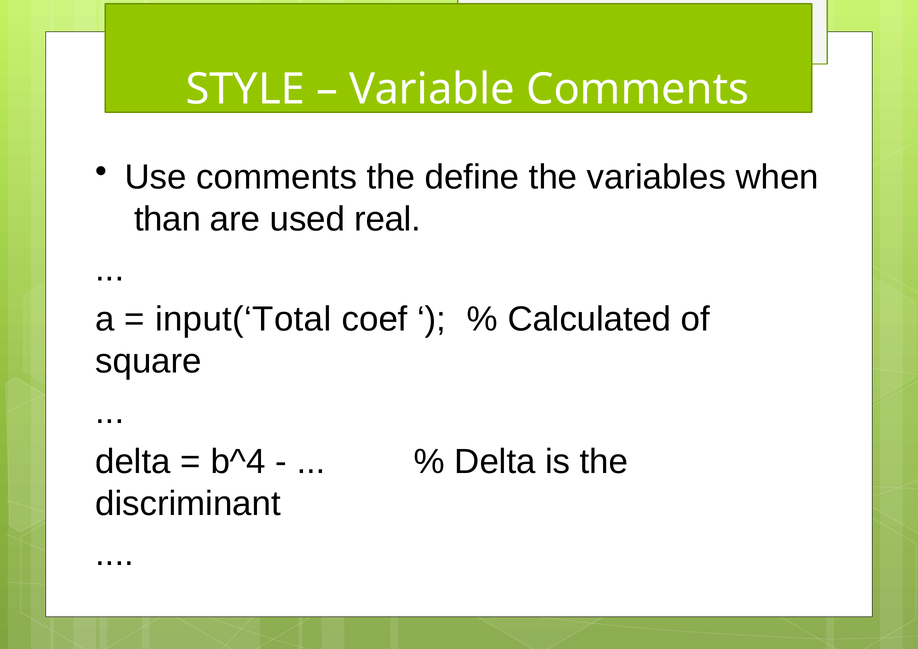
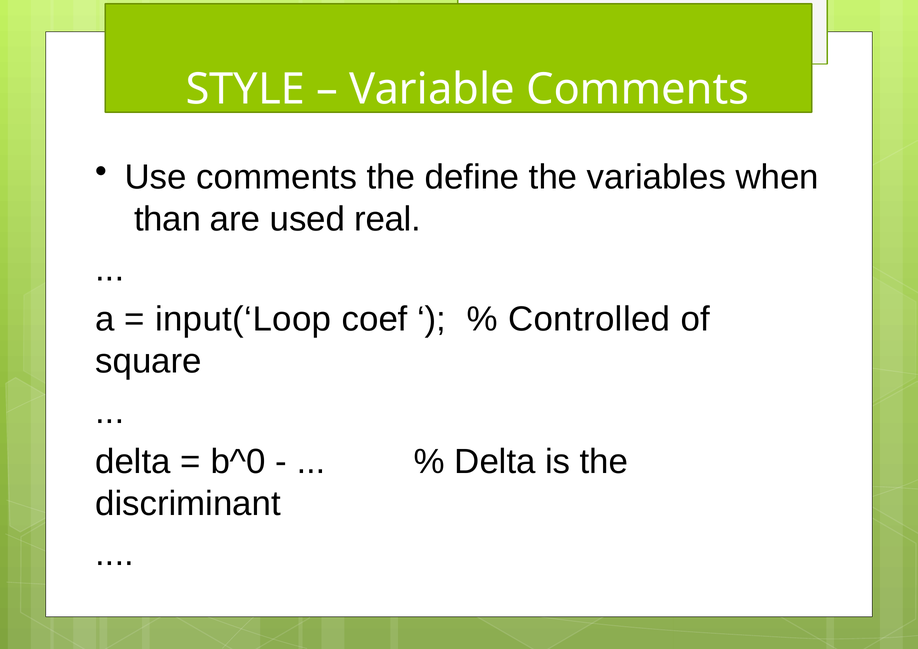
input(‘Total: input(‘Total -> input(‘Loop
Calculated: Calculated -> Controlled
b^4: b^4 -> b^0
